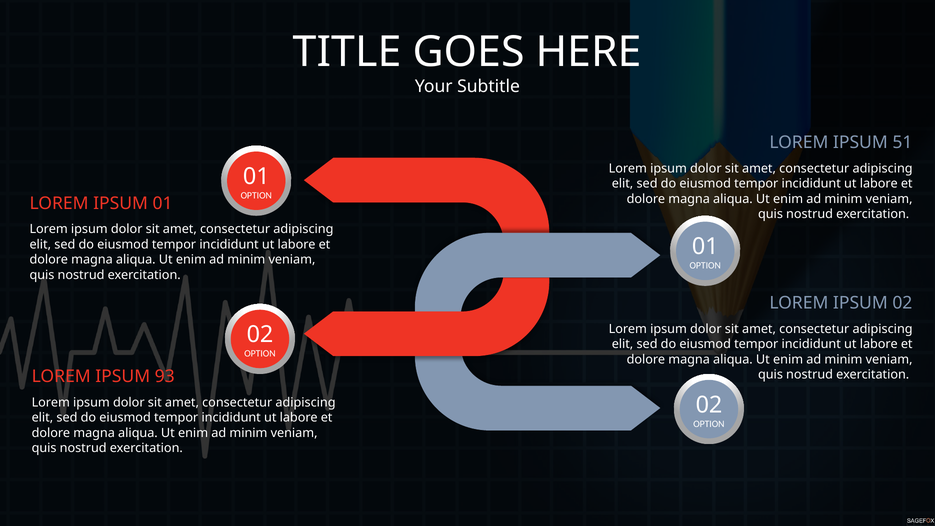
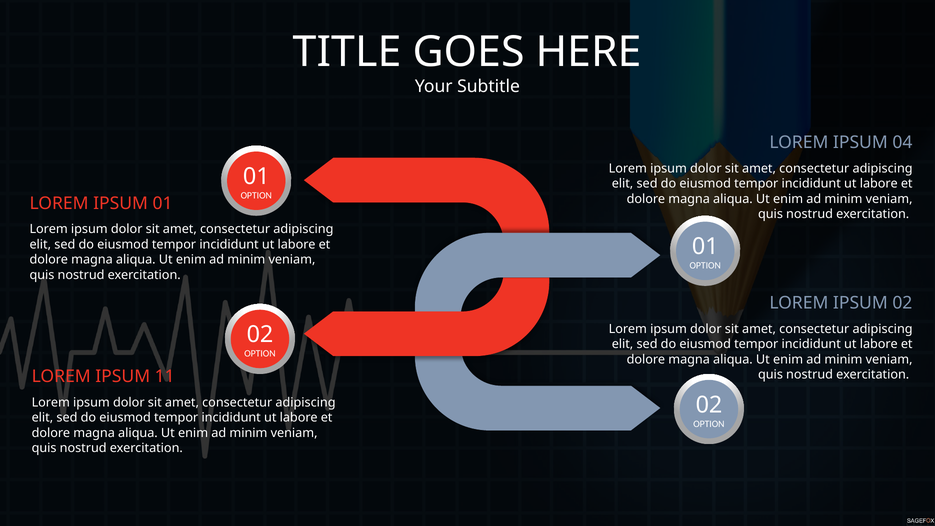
51: 51 -> 04
93: 93 -> 11
